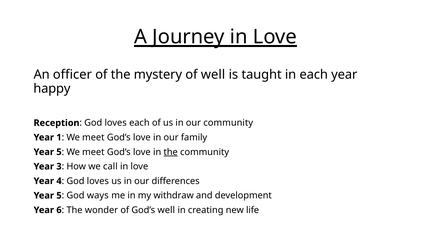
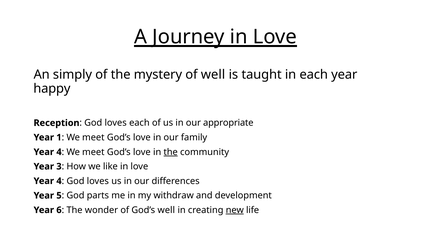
officer: officer -> simply
our community: community -> appropriate
5 at (59, 152): 5 -> 4
call: call -> like
ways: ways -> parts
new underline: none -> present
